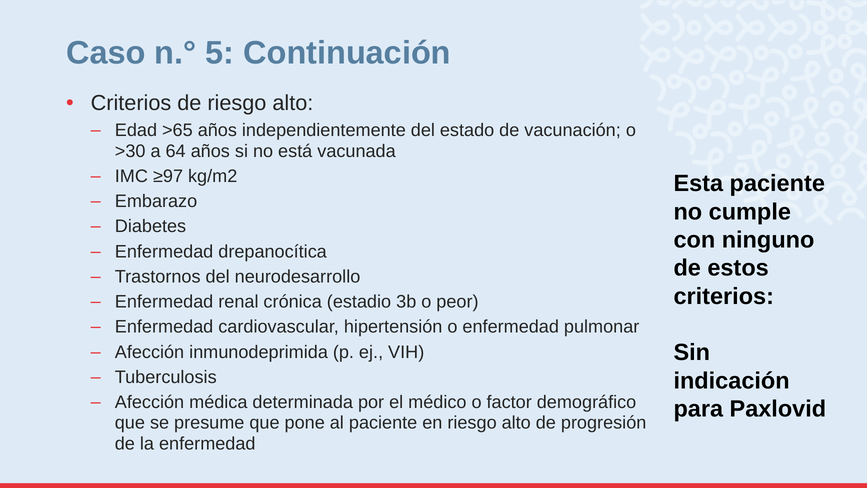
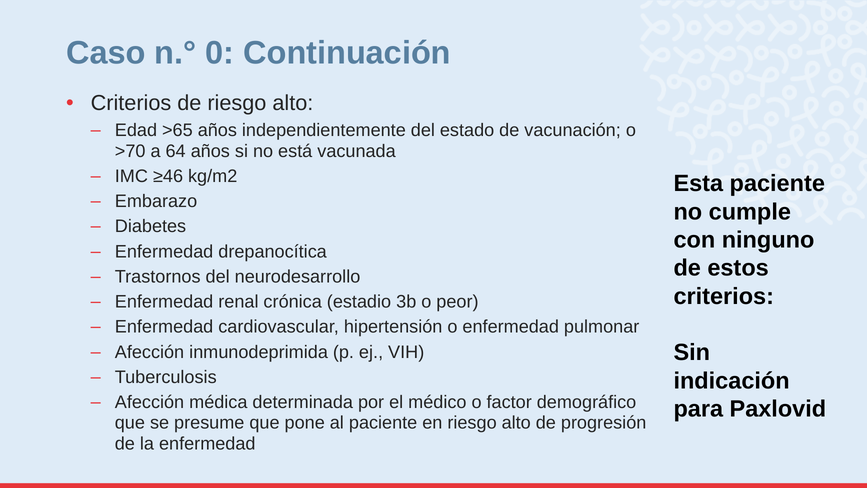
5: 5 -> 0
>30: >30 -> >70
≥97: ≥97 -> ≥46
